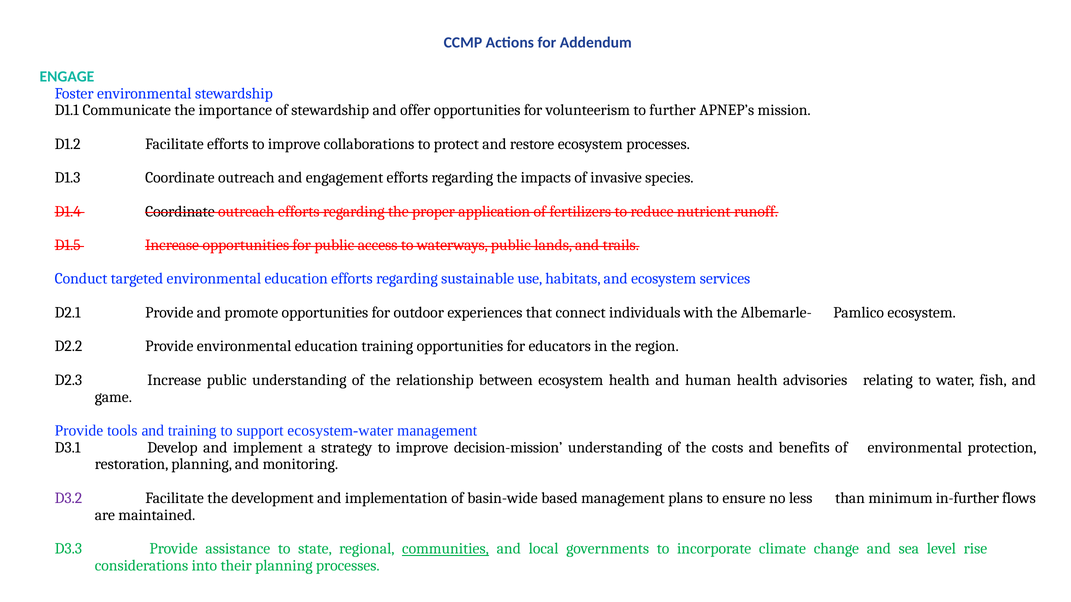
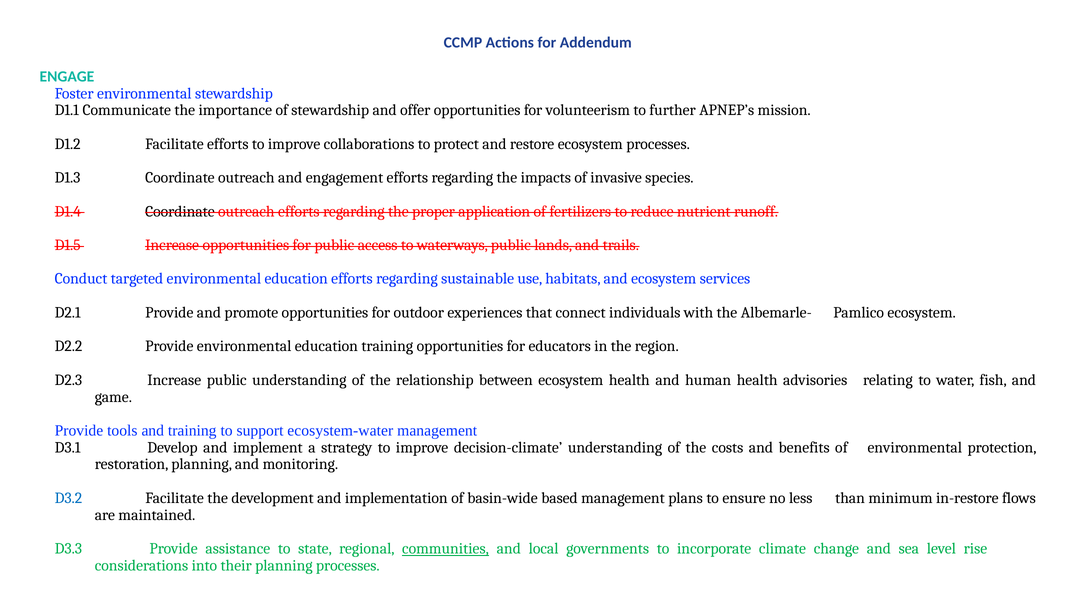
decision-mission: decision-mission -> decision-climate
D3.2 colour: purple -> blue
in-further: in-further -> in-restore
